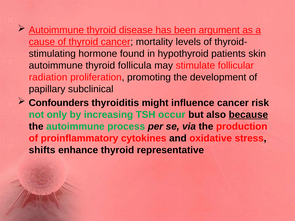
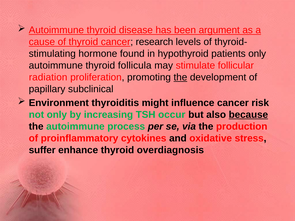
mortality: mortality -> research
patients skin: skin -> only
the at (180, 77) underline: none -> present
Confounders: Confounders -> Environment
shifts: shifts -> suffer
representative: representative -> overdiagnosis
